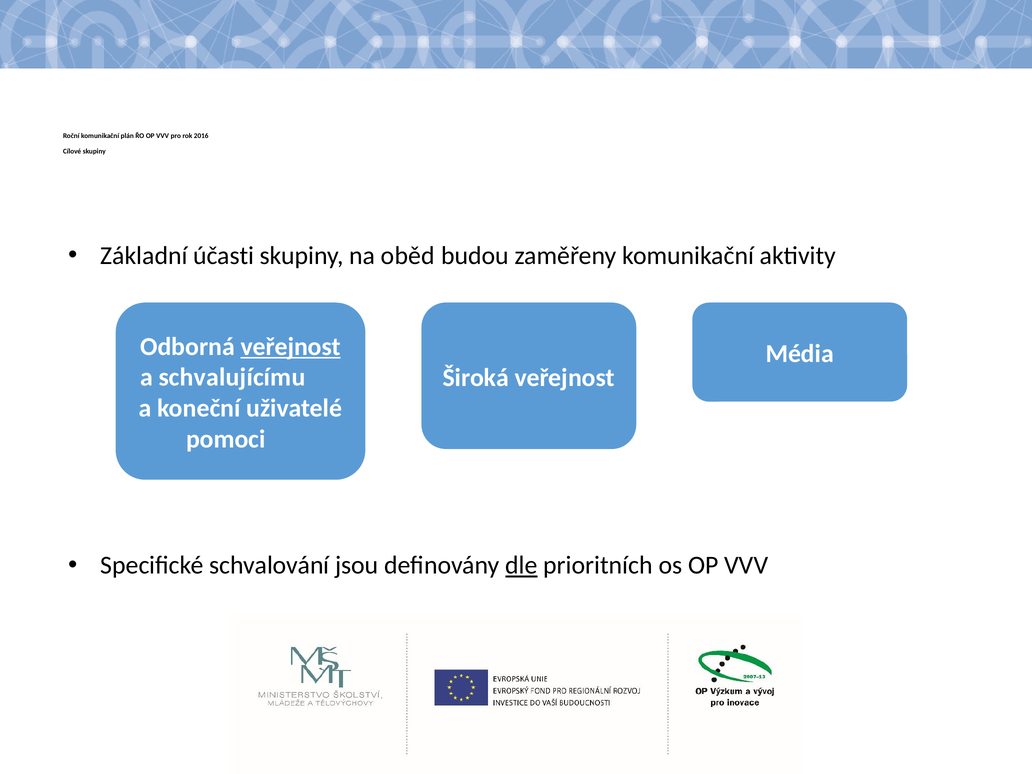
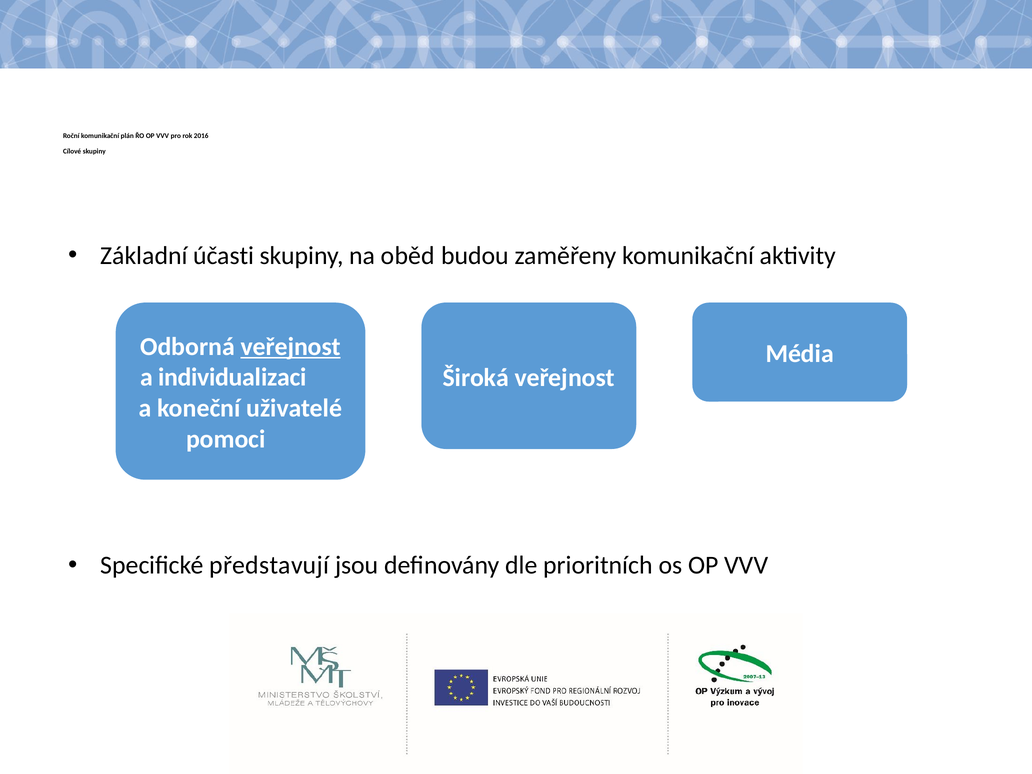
schvalujícímu: schvalujícímu -> individualizaci
schvalování: schvalování -> představují
dle underline: present -> none
